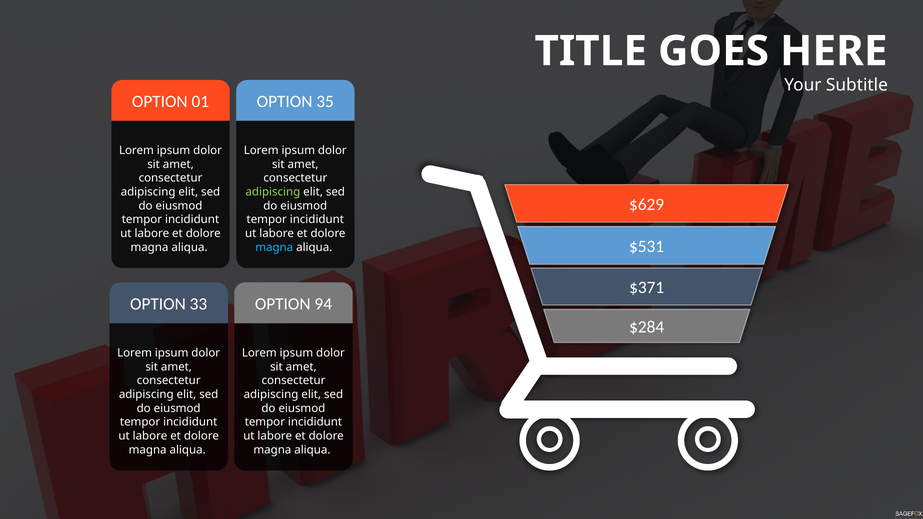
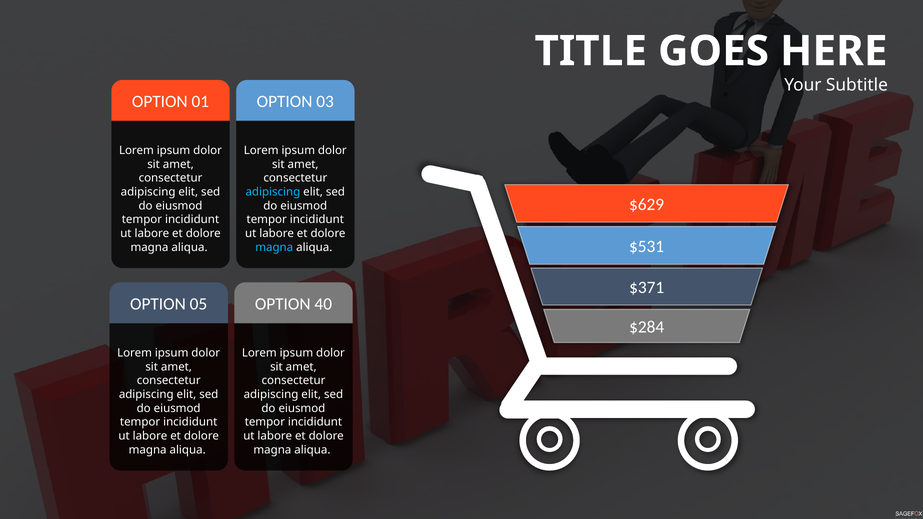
35: 35 -> 03
adipiscing at (273, 192) colour: light green -> light blue
33: 33 -> 05
94: 94 -> 40
